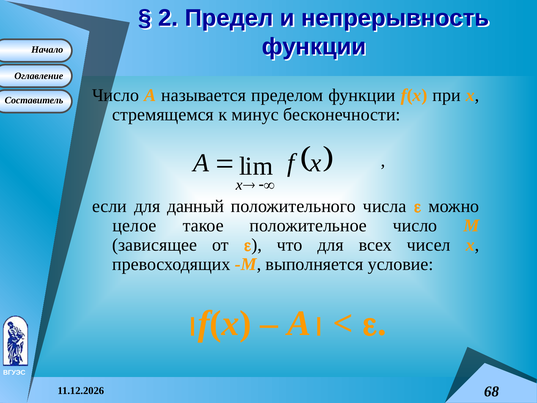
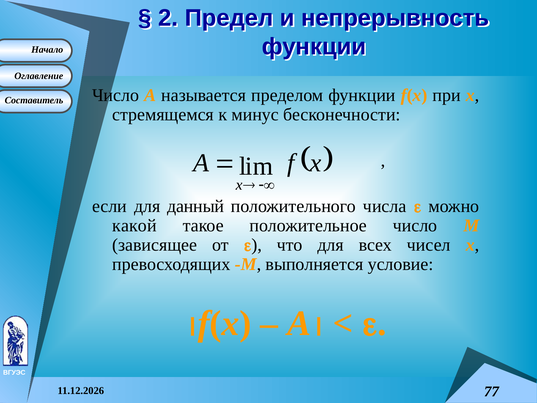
целое: целое -> какой
68: 68 -> 77
